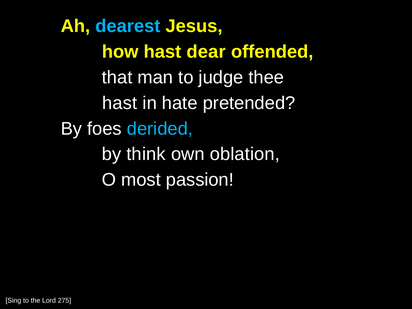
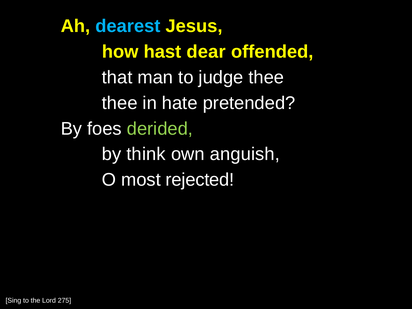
hast at (120, 103): hast -> thee
derided colour: light blue -> light green
oblation: oblation -> anguish
passion: passion -> rejected
